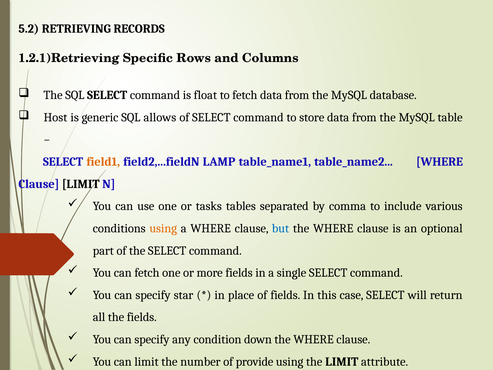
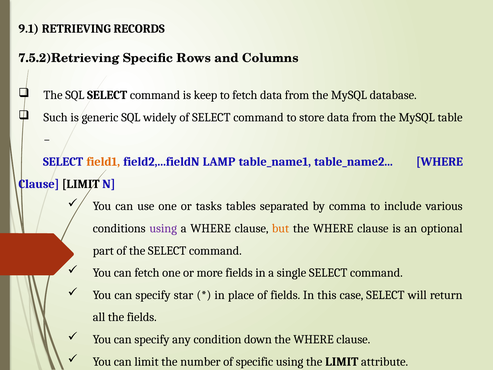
5.2: 5.2 -> 9.1
1.2.1)Retrieving: 1.2.1)Retrieving -> 7.5.2)Retrieving
float: float -> keep
Host: Host -> Such
allows: allows -> widely
using at (163, 228) colour: orange -> purple
but colour: blue -> orange
of provide: provide -> specific
